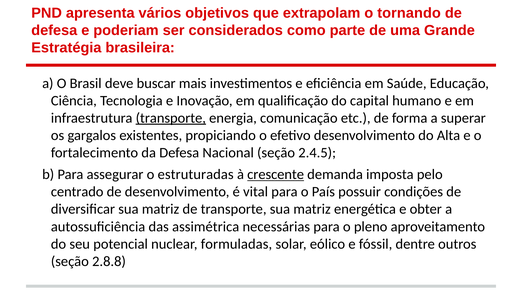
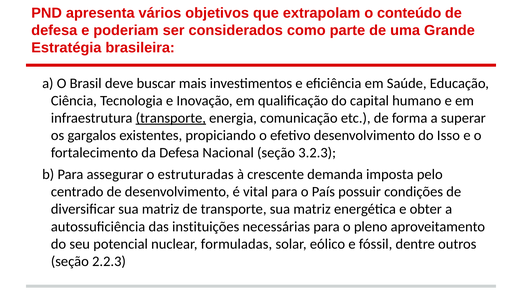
tornando: tornando -> conteúdo
Alta: Alta -> Isso
2.4.5: 2.4.5 -> 3.2.3
crescente underline: present -> none
assimétrica: assimétrica -> instituições
2.8.8: 2.8.8 -> 2.2.3
